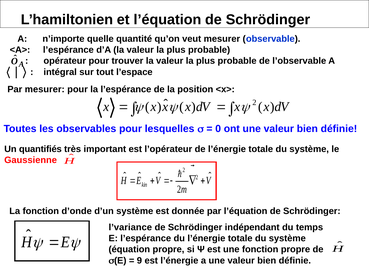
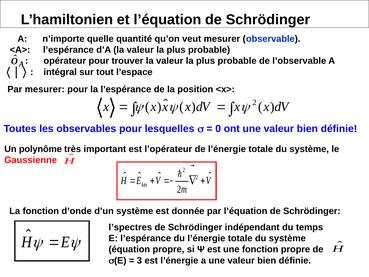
quantifiés: quantifiés -> polynôme
l’variance: l’variance -> l’spectres
9: 9 -> 3
